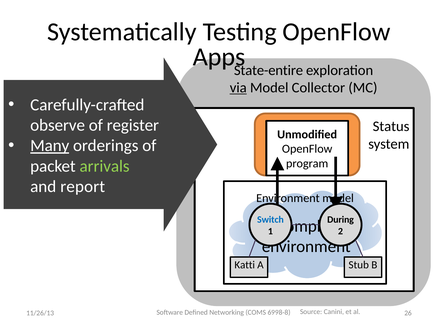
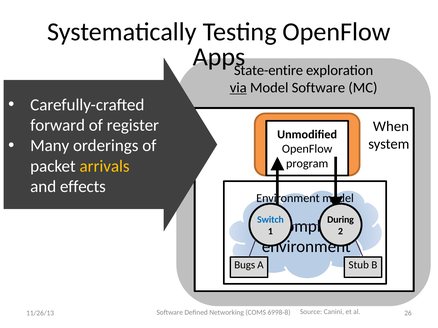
Model Collector: Collector -> Software
observe: observe -> forward
Status: Status -> When
Many underline: present -> none
arrivals colour: light green -> yellow
report: report -> effects
Katti: Katti -> Bugs
